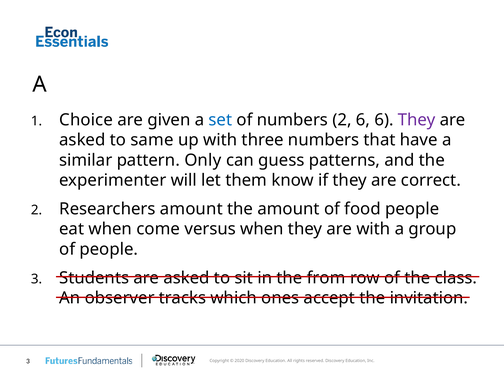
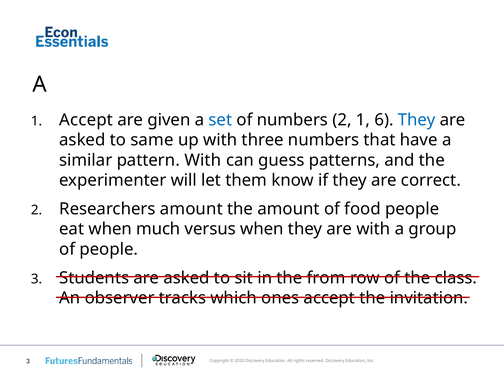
Choice at (86, 120): Choice -> Accept
2 6: 6 -> 1
They at (417, 120) colour: purple -> blue
pattern Only: Only -> With
come: come -> much
